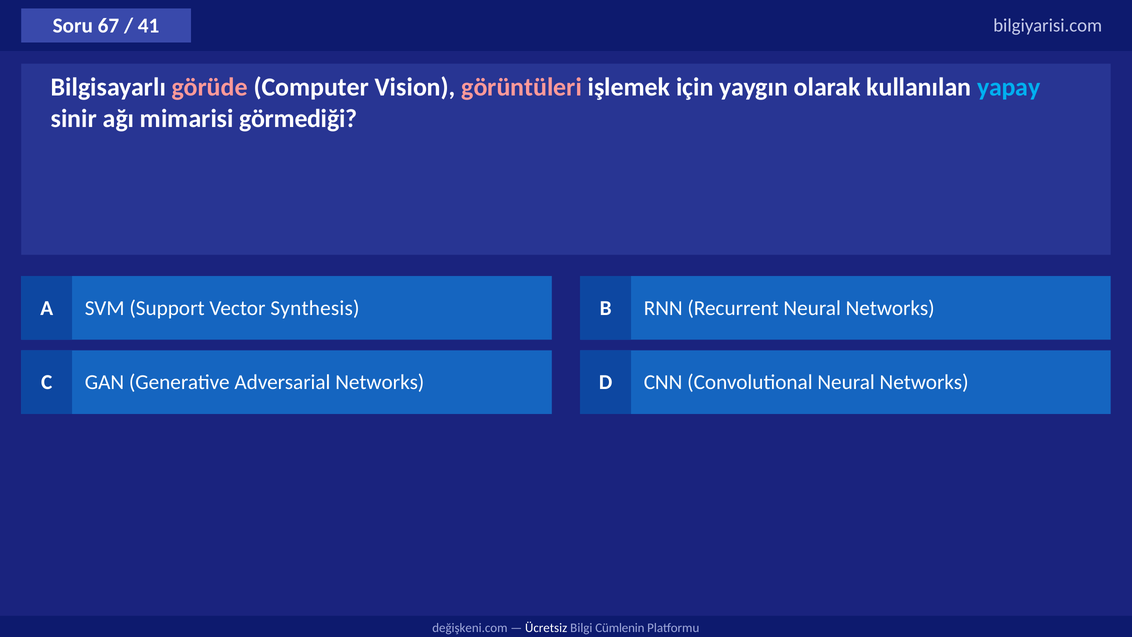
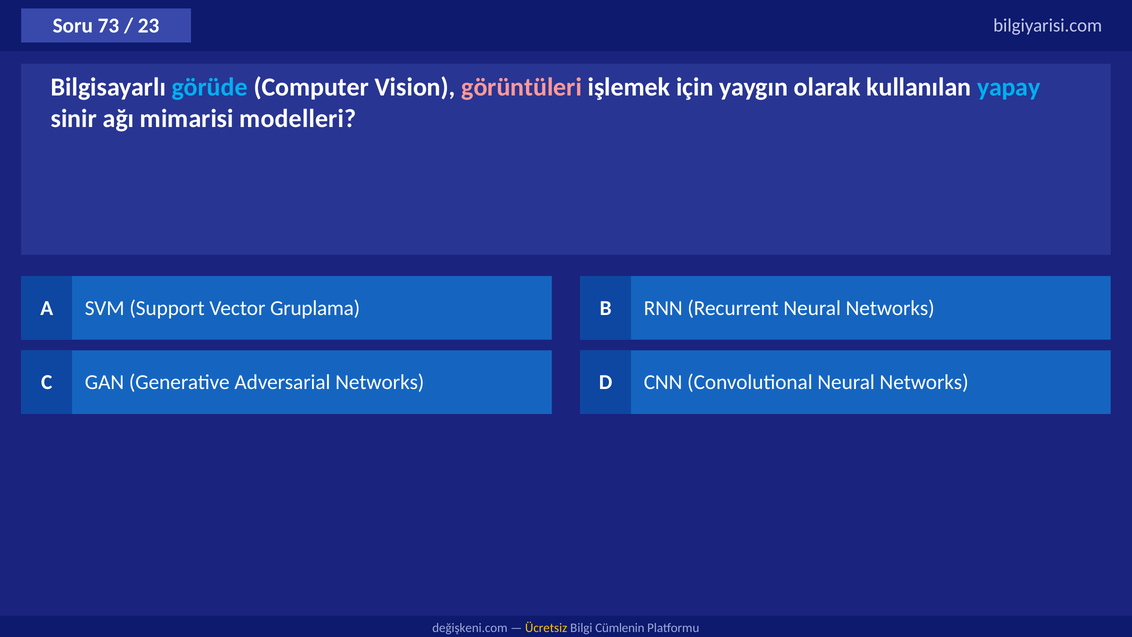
67: 67 -> 73
41: 41 -> 23
görüde colour: pink -> light blue
görmediği: görmediği -> modelleri
Synthesis: Synthesis -> Gruplama
Ücretsiz colour: white -> yellow
